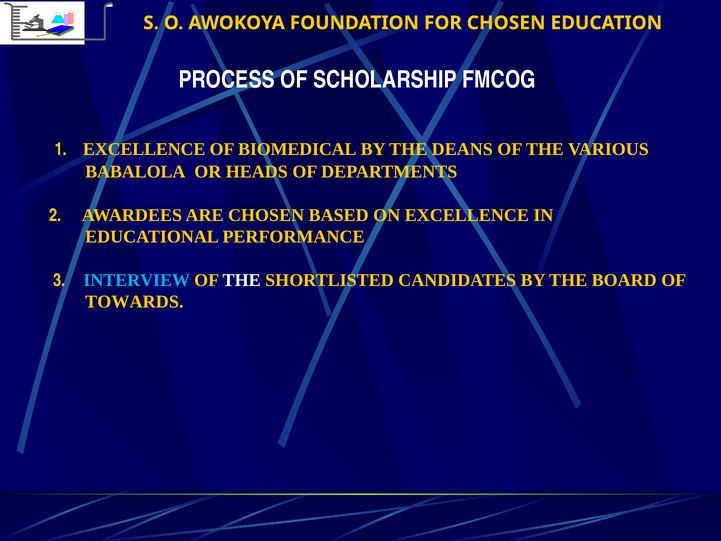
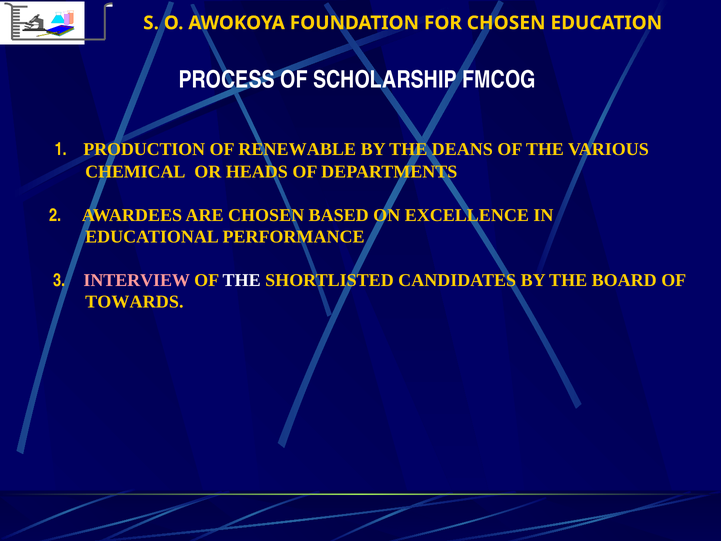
1 EXCELLENCE: EXCELLENCE -> PRODUCTION
BIOMEDICAL: BIOMEDICAL -> RENEWABLE
BABALOLA: BABALOLA -> CHEMICAL
INTERVIEW colour: light blue -> pink
